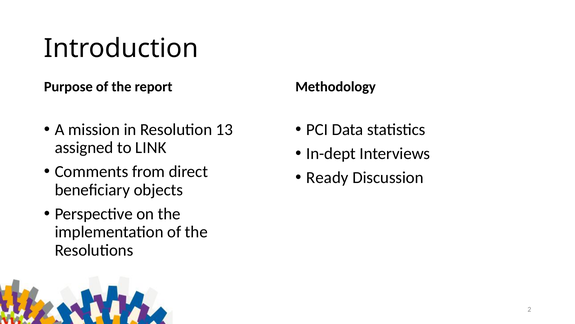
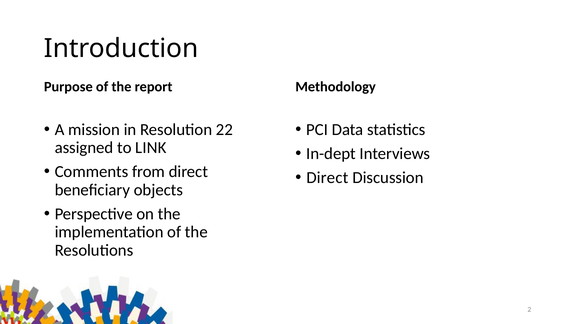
13: 13 -> 22
Ready at (327, 177): Ready -> Direct
